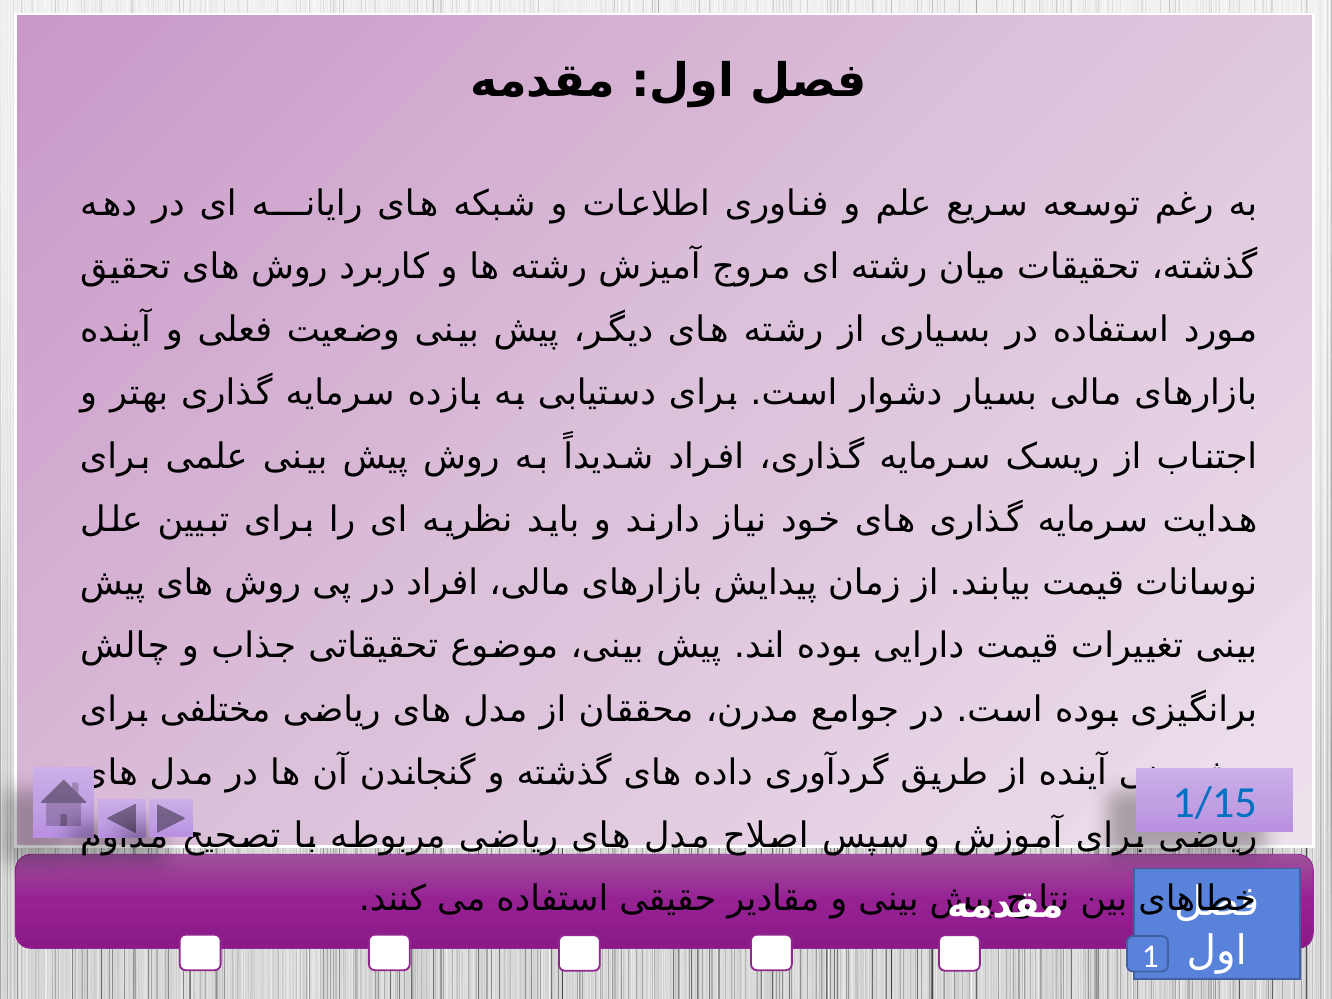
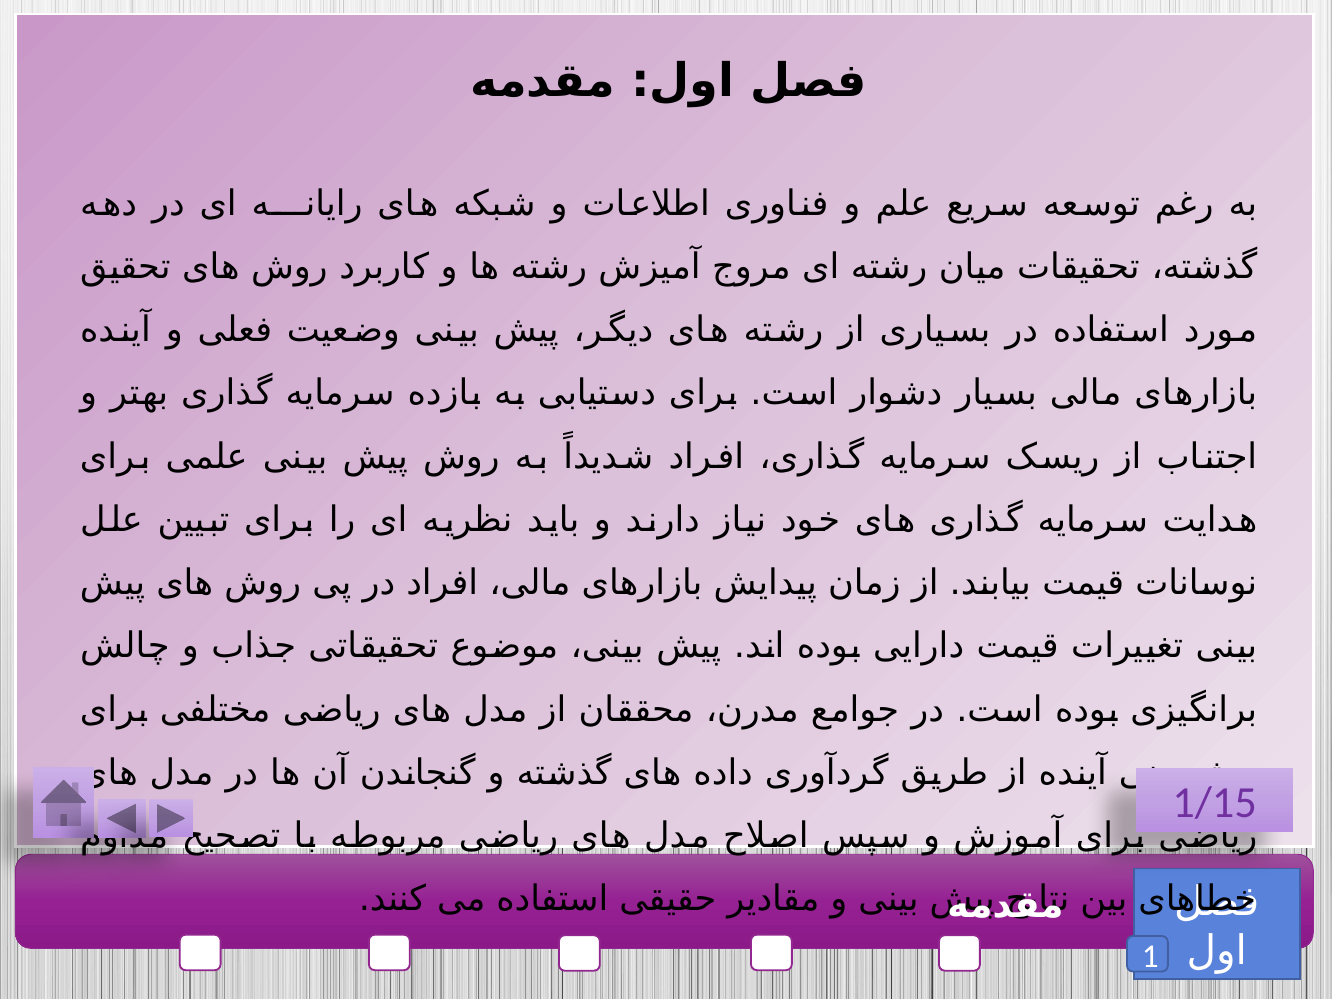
1/15 colour: blue -> purple
